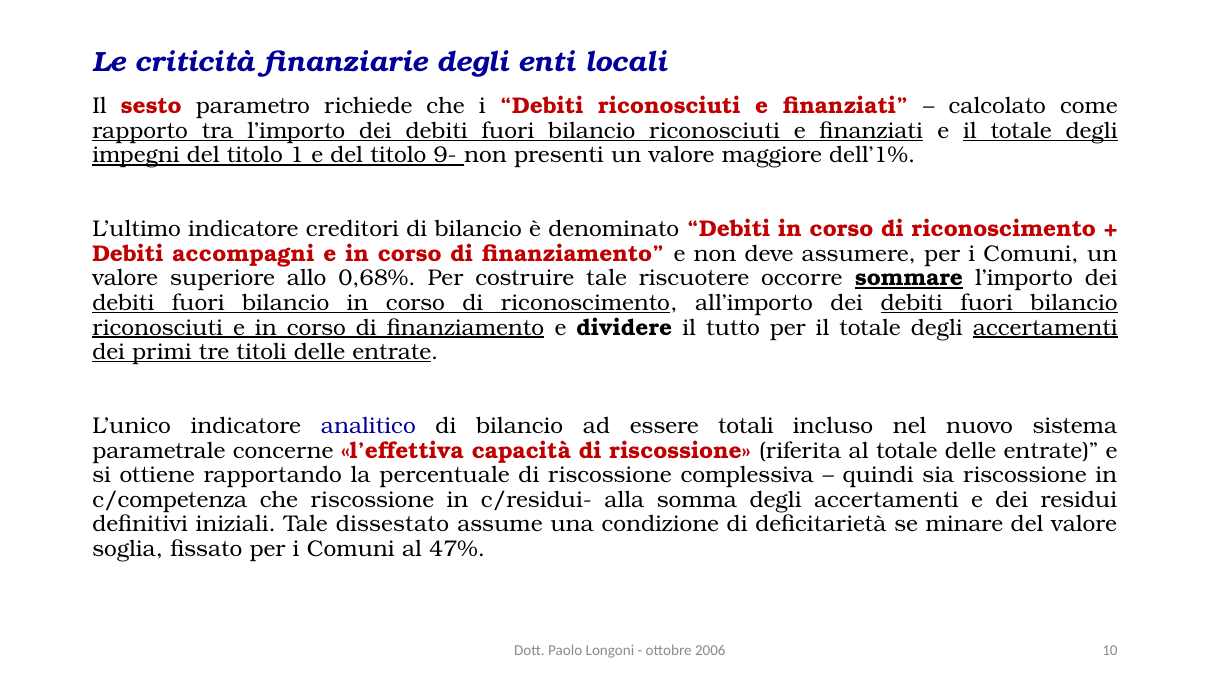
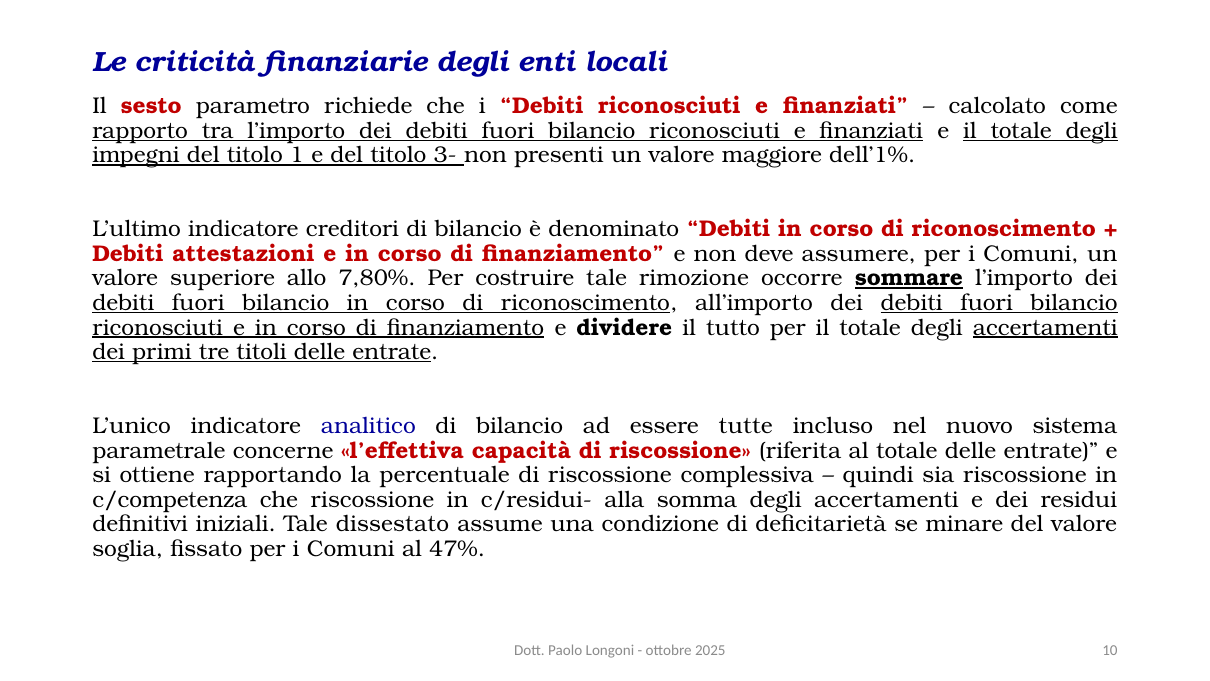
9-: 9- -> 3-
accompagni: accompagni -> attestazioni
0,68%: 0,68% -> 7,80%
riscuotere: riscuotere -> rimozione
totali: totali -> tutte
2006: 2006 -> 2025
